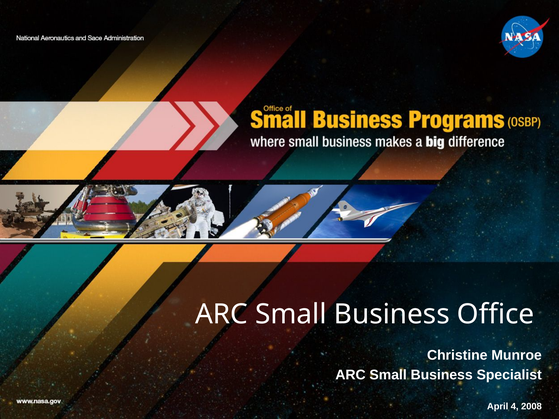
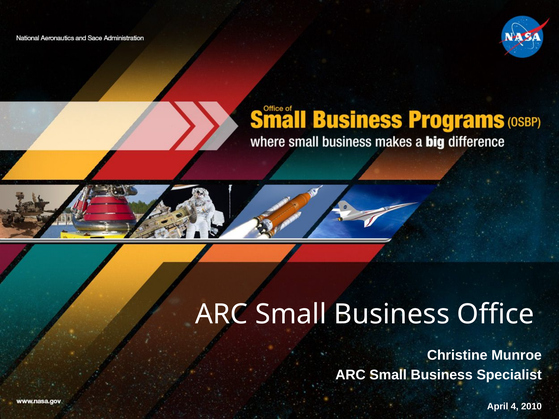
2008: 2008 -> 2010
